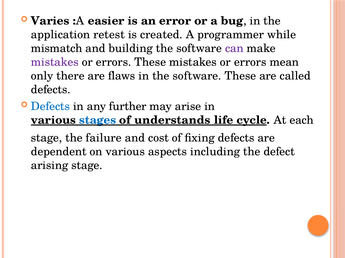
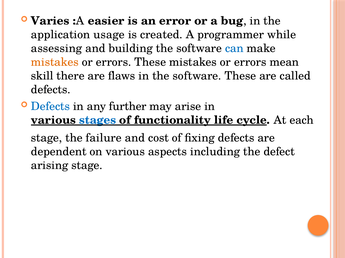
retest: retest -> usage
mismatch: mismatch -> assessing
can colour: purple -> blue
mistakes at (55, 62) colour: purple -> orange
only: only -> skill
understands: understands -> functionality
